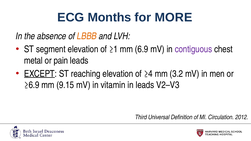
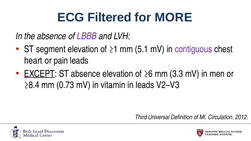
Months: Months -> Filtered
LBBB colour: orange -> purple
6.9: 6.9 -> 5.1
metal: metal -> heart
ST reaching: reaching -> absence
≥4: ≥4 -> ≥6
3.2: 3.2 -> 3.3
≥6.9: ≥6.9 -> ≥8.4
9.15: 9.15 -> 0.73
